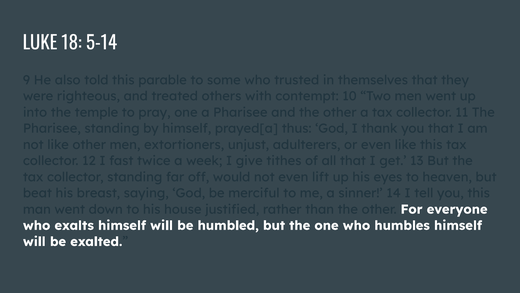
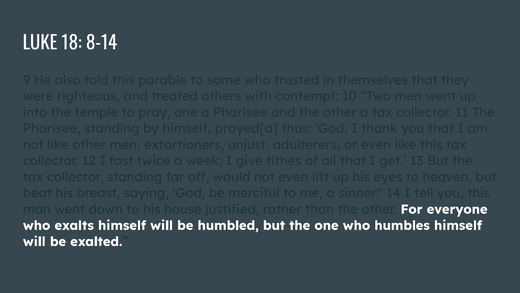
5-14: 5-14 -> 8-14
